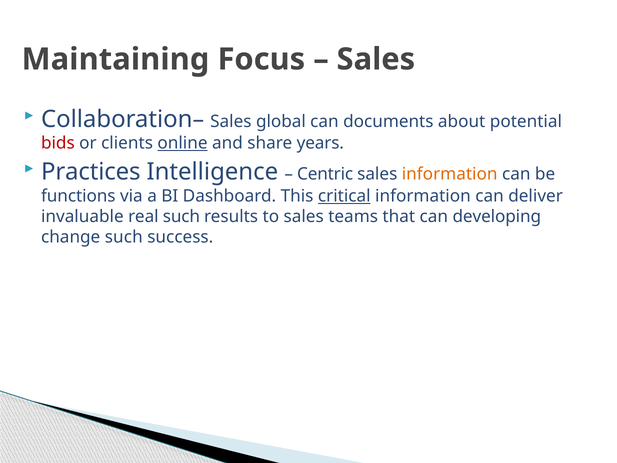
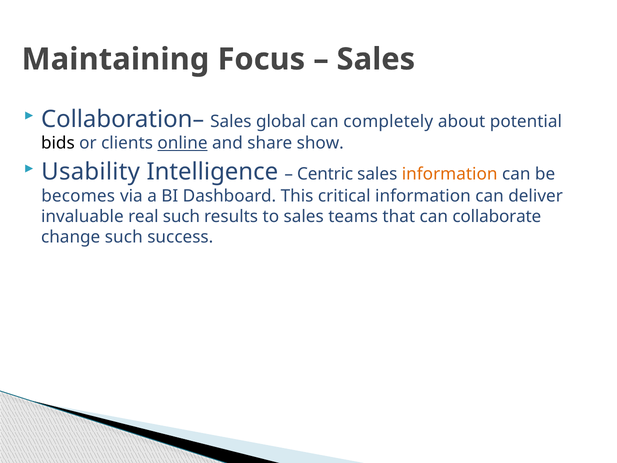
documents: documents -> completely
bids colour: red -> black
years: years -> show
Practices: Practices -> Usability
functions: functions -> becomes
critical underline: present -> none
developing: developing -> collaborate
